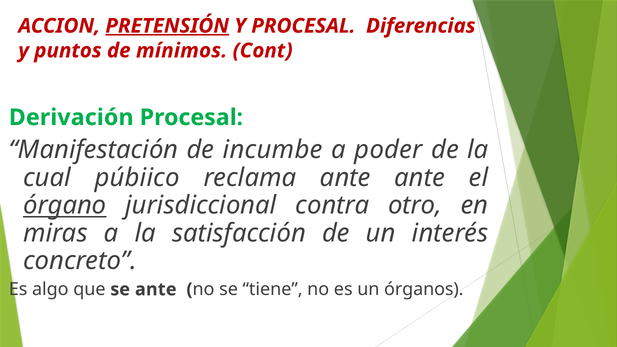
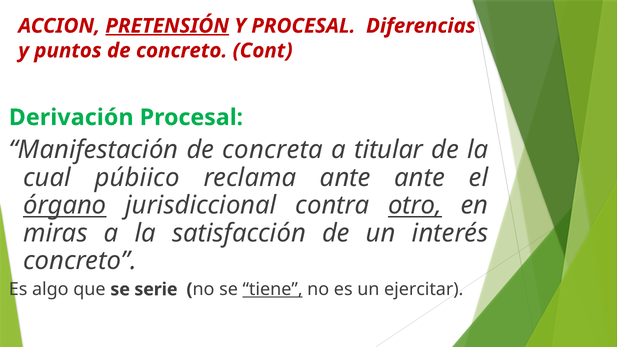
de mínimos: mínimos -> concreto
incumbe: incumbe -> concreta
poder: poder -> titular
otro underline: none -> present
se ante: ante -> serie
tiene underline: none -> present
órganos: órganos -> ejercitar
